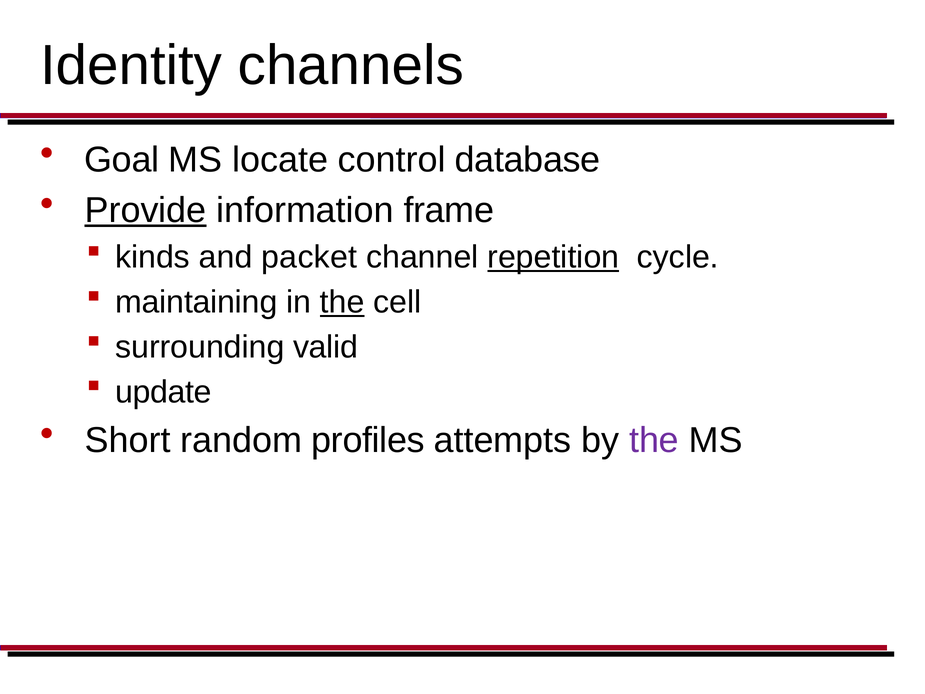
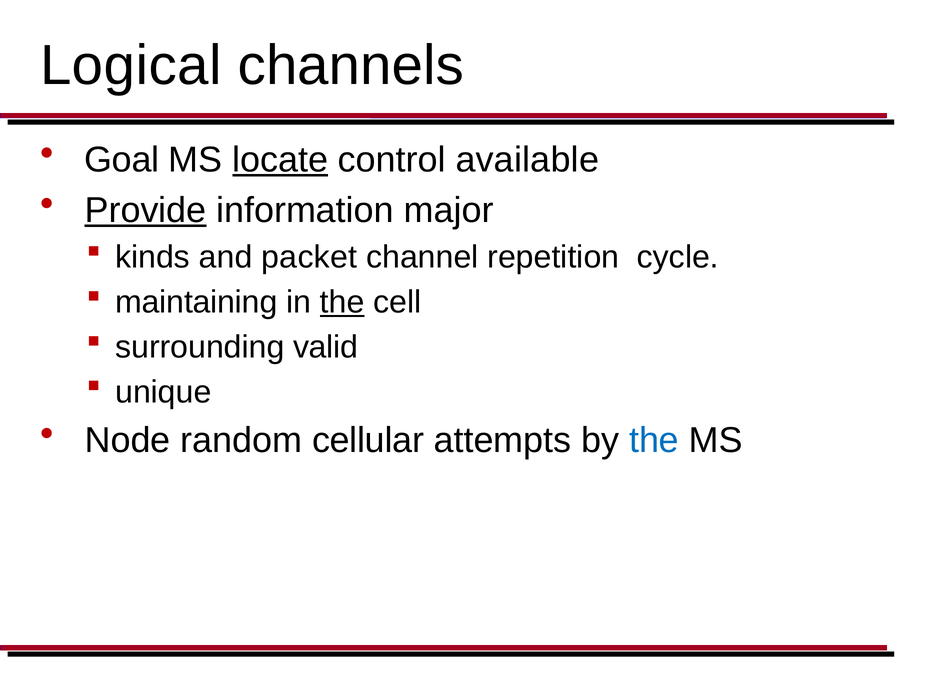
Identity: Identity -> Logical
locate underline: none -> present
database: database -> available
frame: frame -> major
repetition underline: present -> none
update: update -> unique
Short: Short -> Node
profiles: profiles -> cellular
the at (654, 440) colour: purple -> blue
